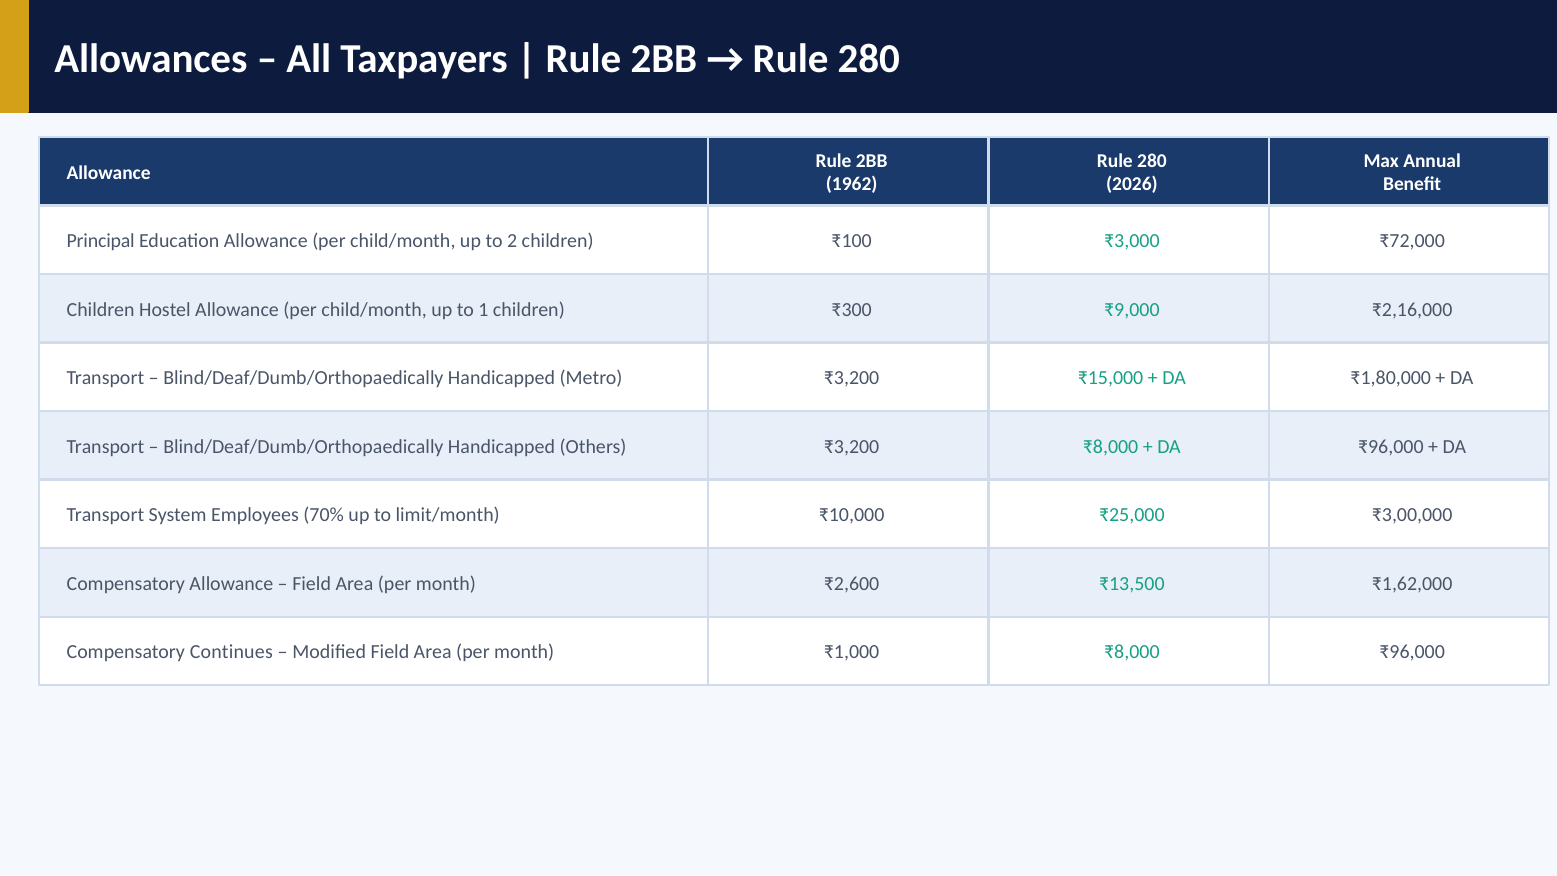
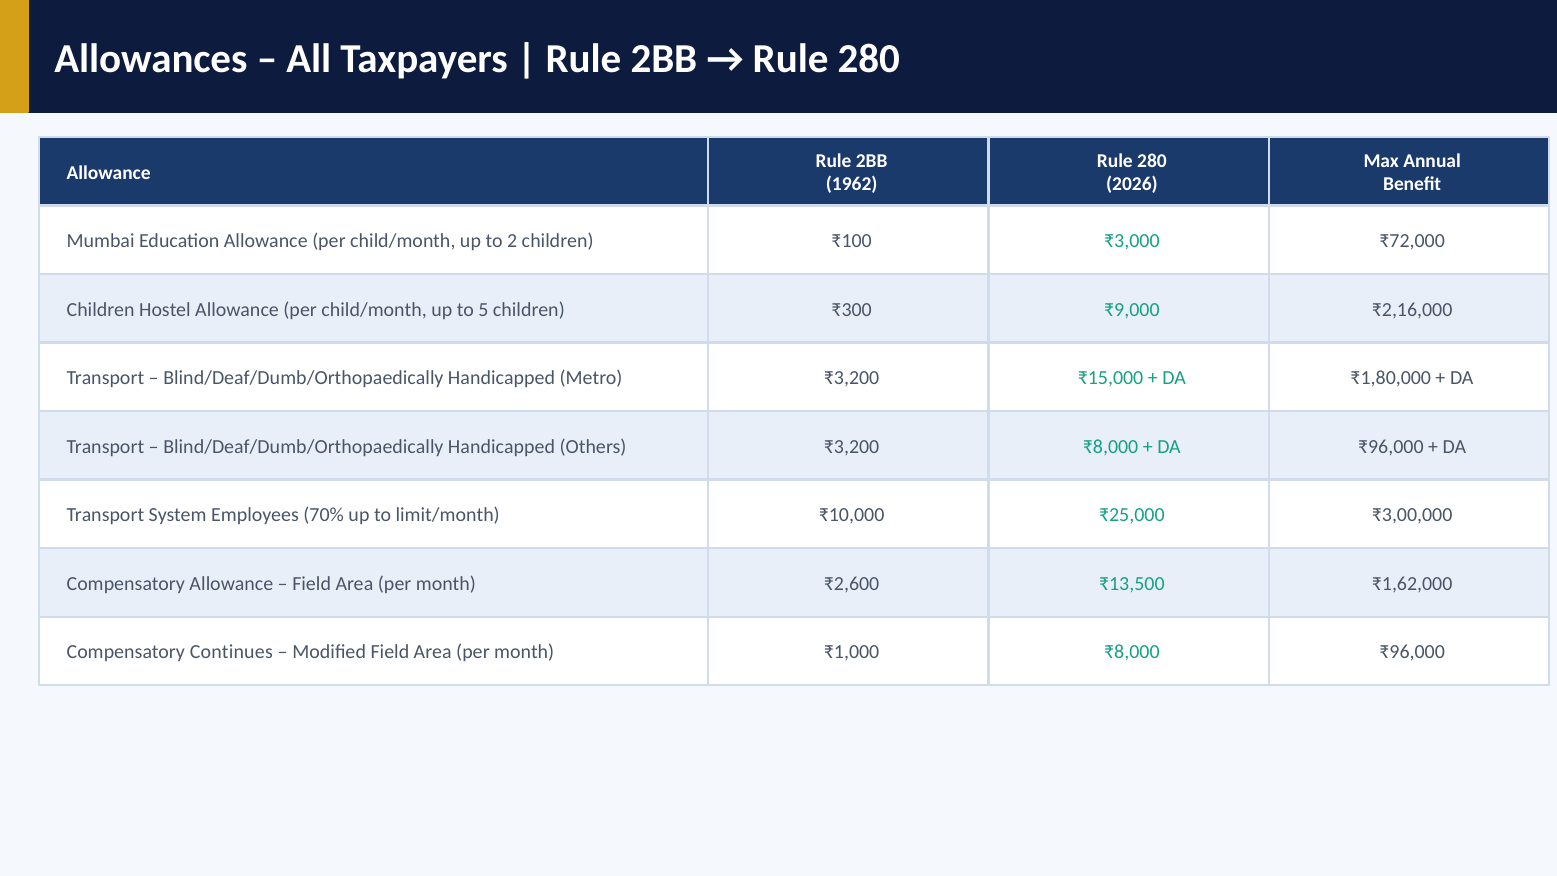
Principal: Principal -> Mumbai
1: 1 -> 5
